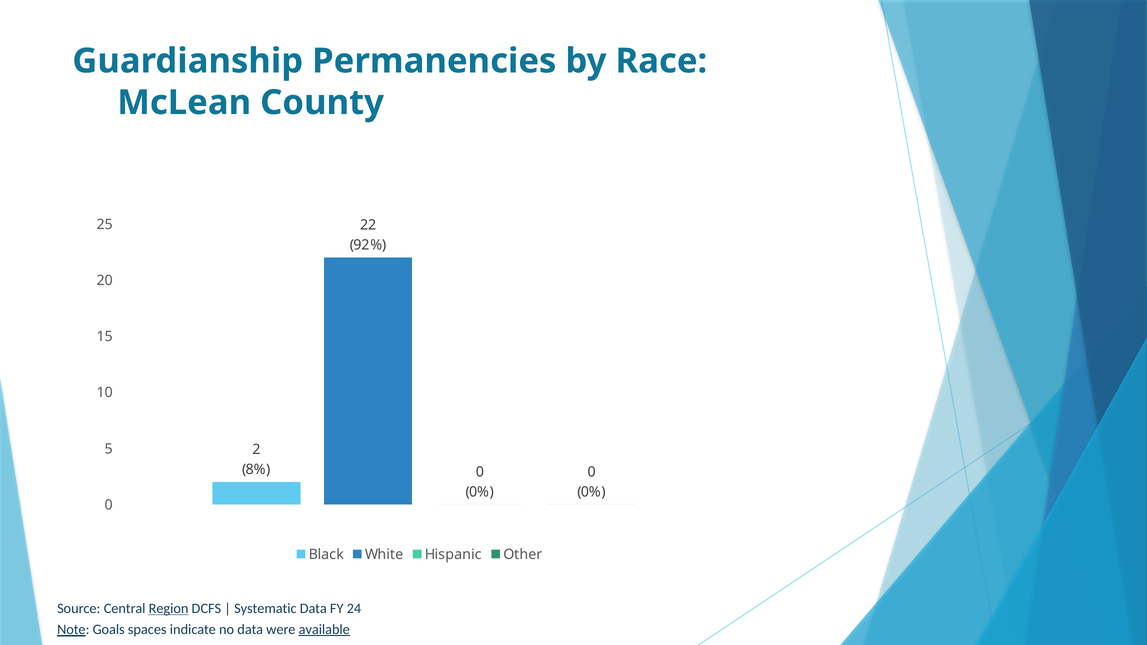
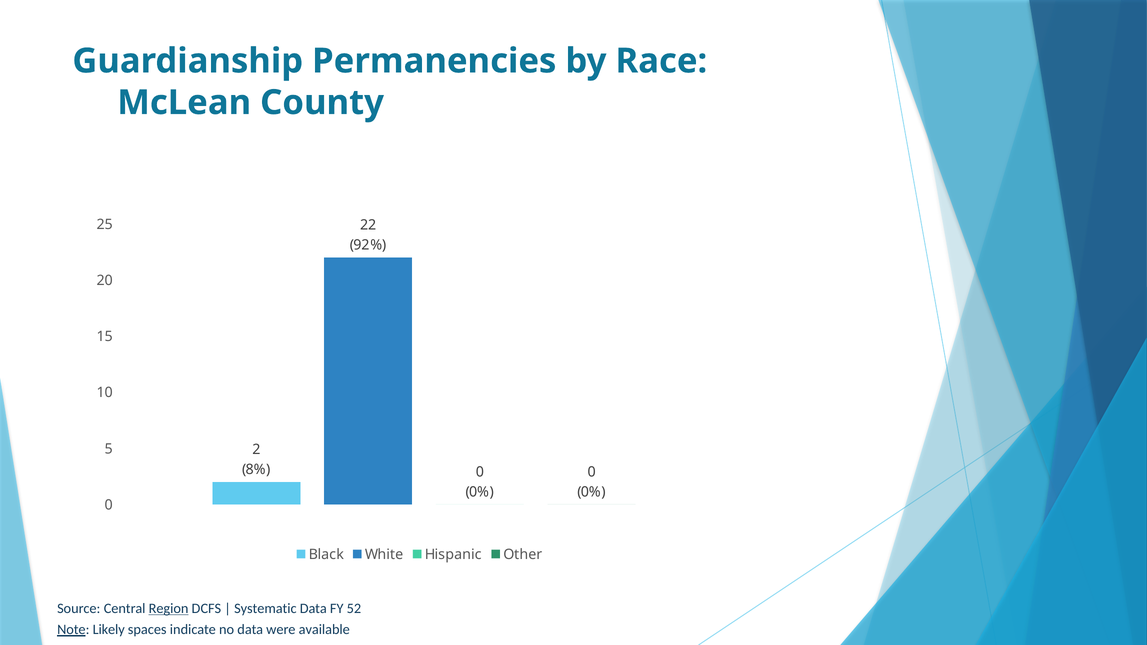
24: 24 -> 52
Goals: Goals -> Likely
available underline: present -> none
